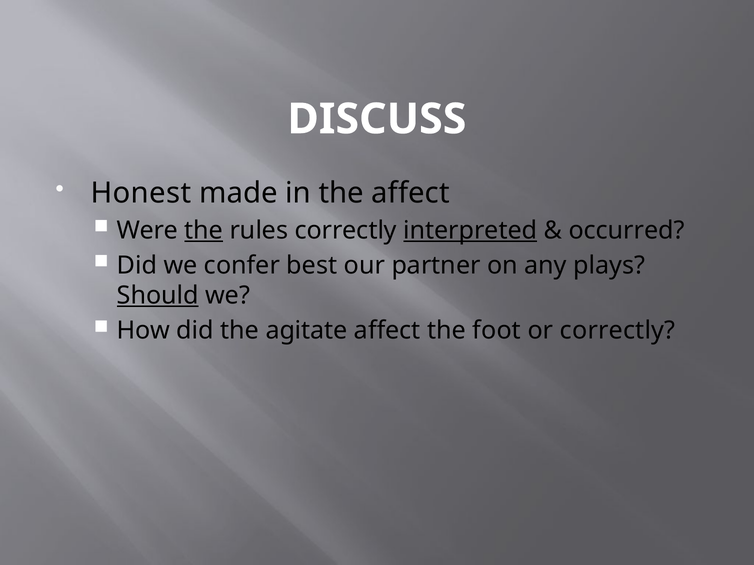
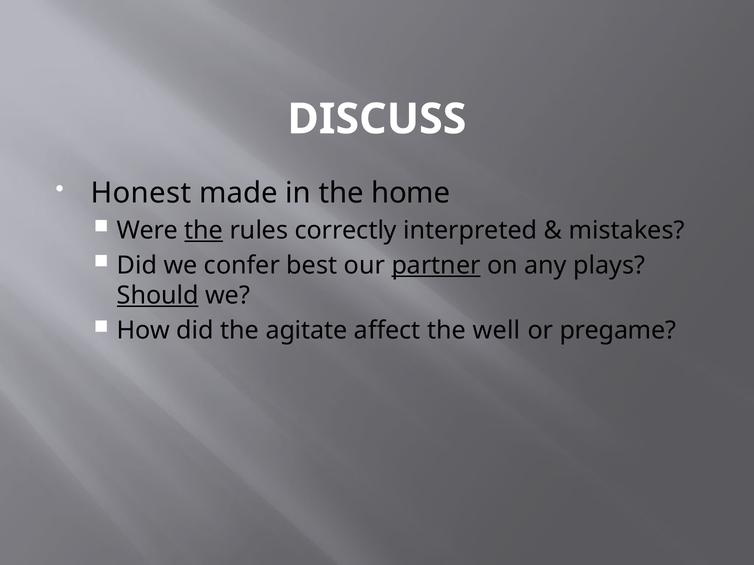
the affect: affect -> home
interpreted underline: present -> none
occurred: occurred -> mistakes
partner underline: none -> present
foot: foot -> well
or correctly: correctly -> pregame
